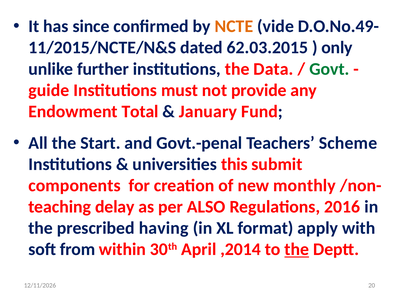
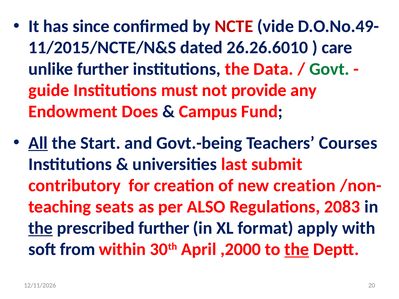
NCTE colour: orange -> red
62.03.2015: 62.03.2015 -> 26.26.6010
only: only -> care
Total: Total -> Does
January: January -> Campus
All underline: none -> present
Govt.-penal: Govt.-penal -> Govt.-being
Scheme: Scheme -> Courses
this: this -> last
components: components -> contributory
new monthly: monthly -> creation
delay: delay -> seats
2016: 2016 -> 2083
the at (41, 228) underline: none -> present
prescribed having: having -> further
,2014: ,2014 -> ,2000
